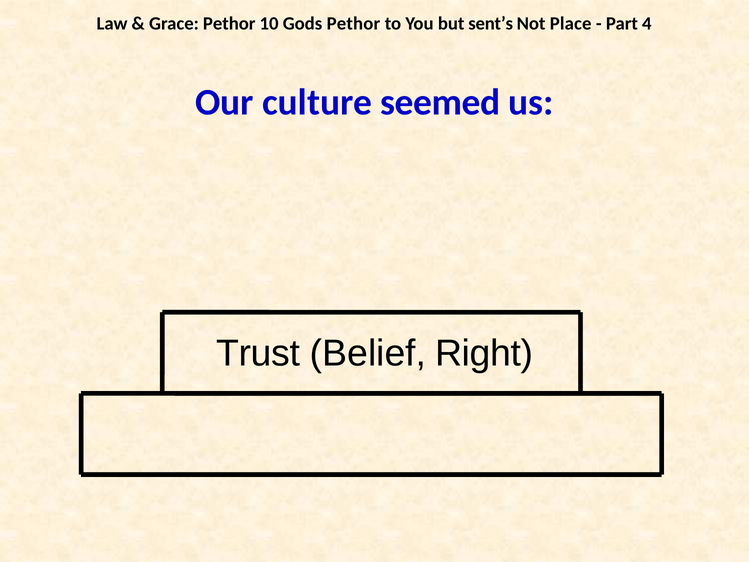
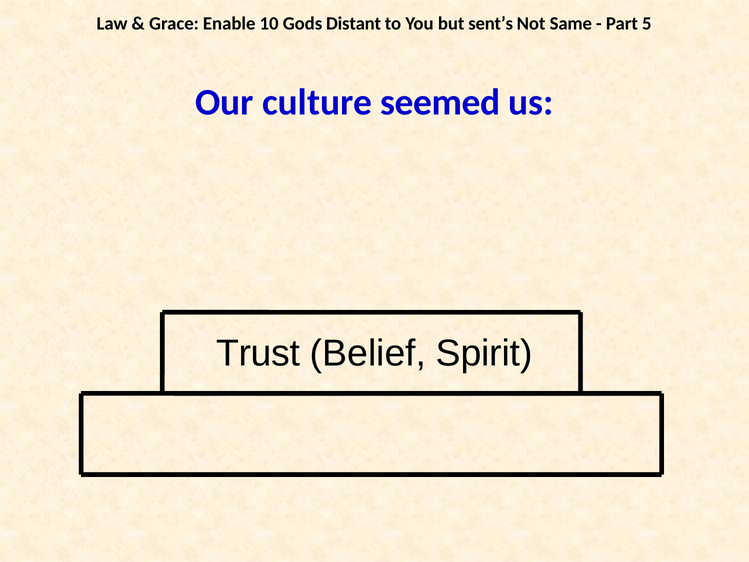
Grace Pethor: Pethor -> Enable
Gods Pethor: Pethor -> Distant
Place: Place -> Same
4: 4 -> 5
Right: Right -> Spirit
